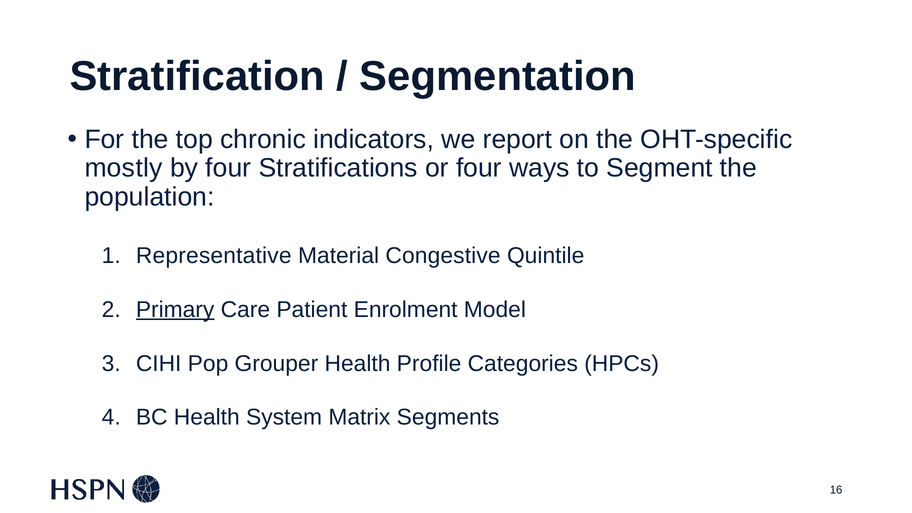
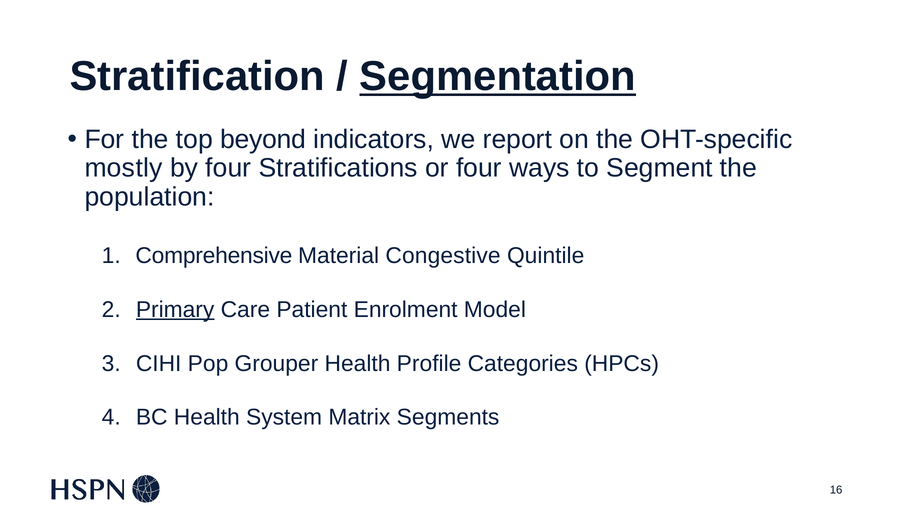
Segmentation underline: none -> present
chronic: chronic -> beyond
Representative: Representative -> Comprehensive
